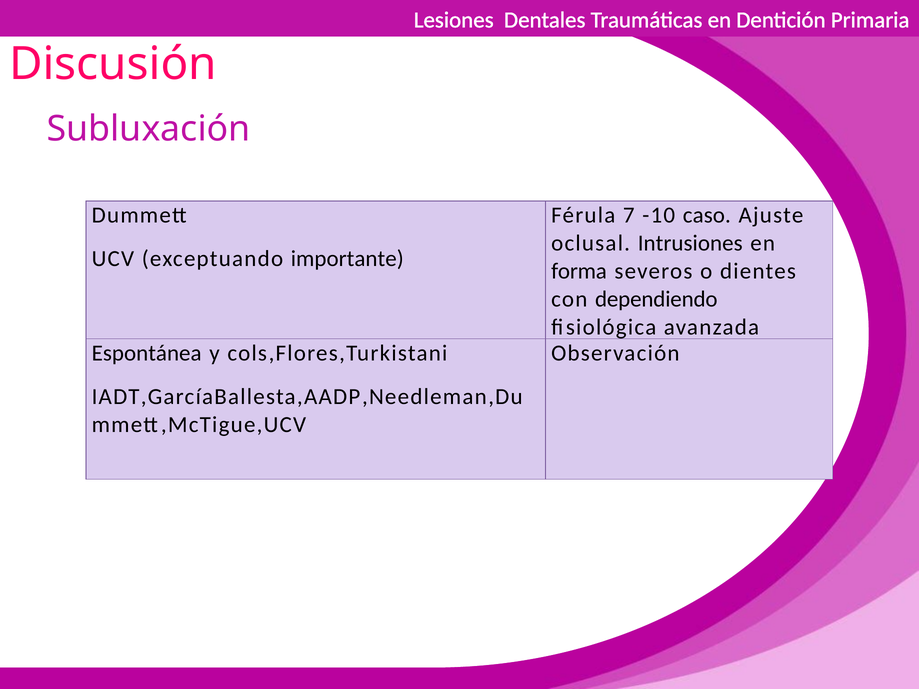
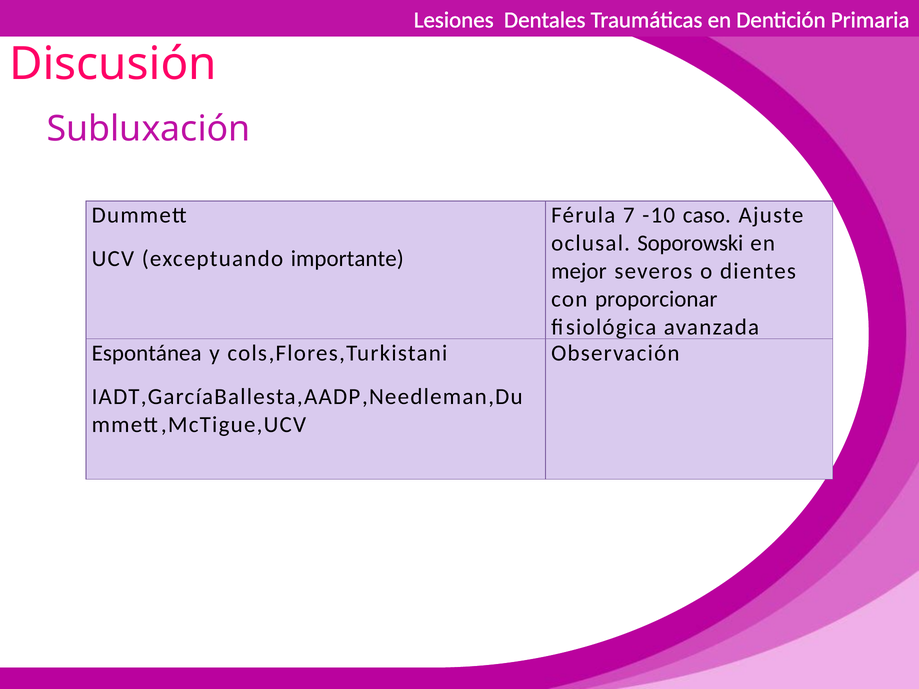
Intrusiones: Intrusiones -> Soporowski
forma: forma -> mejor
dependiendo: dependiendo -> proporcionar
